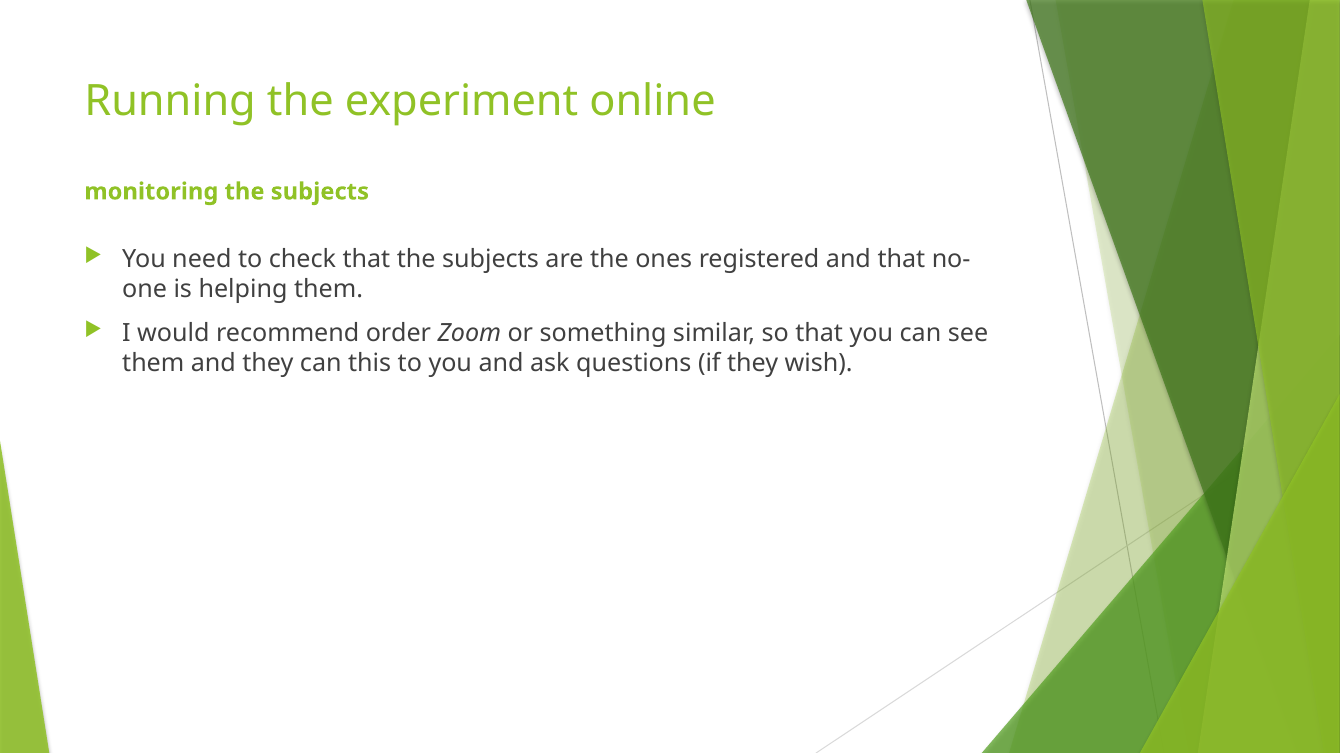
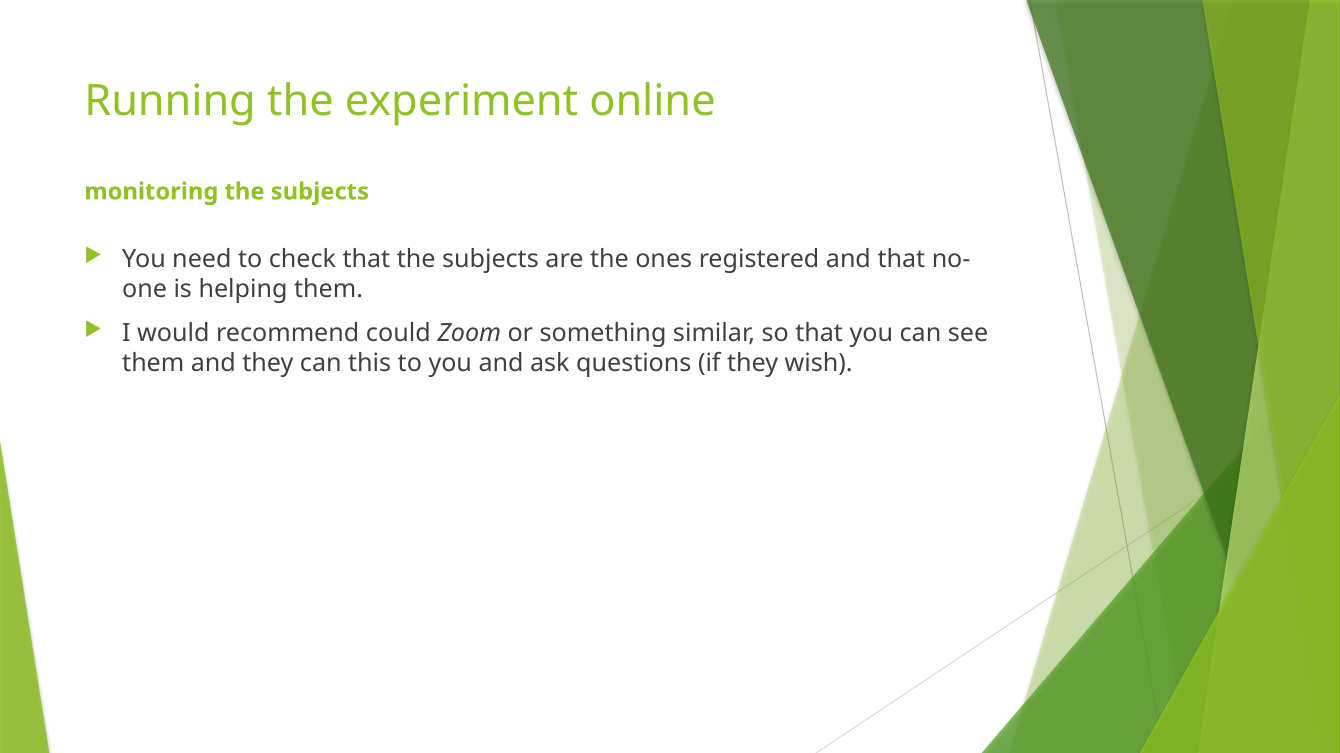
order: order -> could
